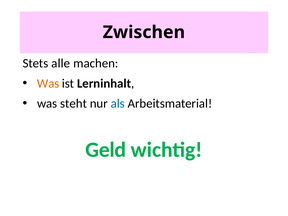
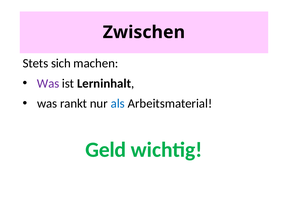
alle: alle -> sich
Was at (48, 83) colour: orange -> purple
steht: steht -> rankt
